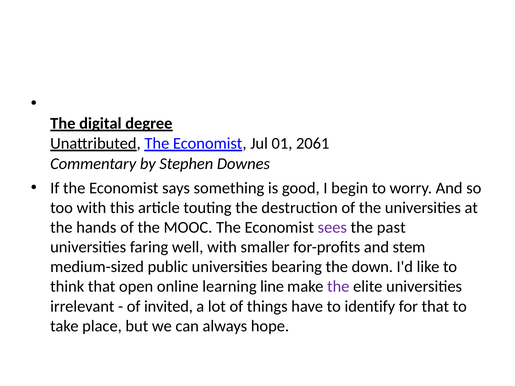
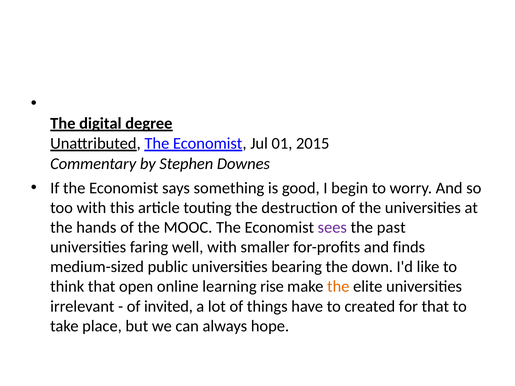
2061: 2061 -> 2015
stem: stem -> finds
line: line -> rise
the at (338, 287) colour: purple -> orange
identify: identify -> created
